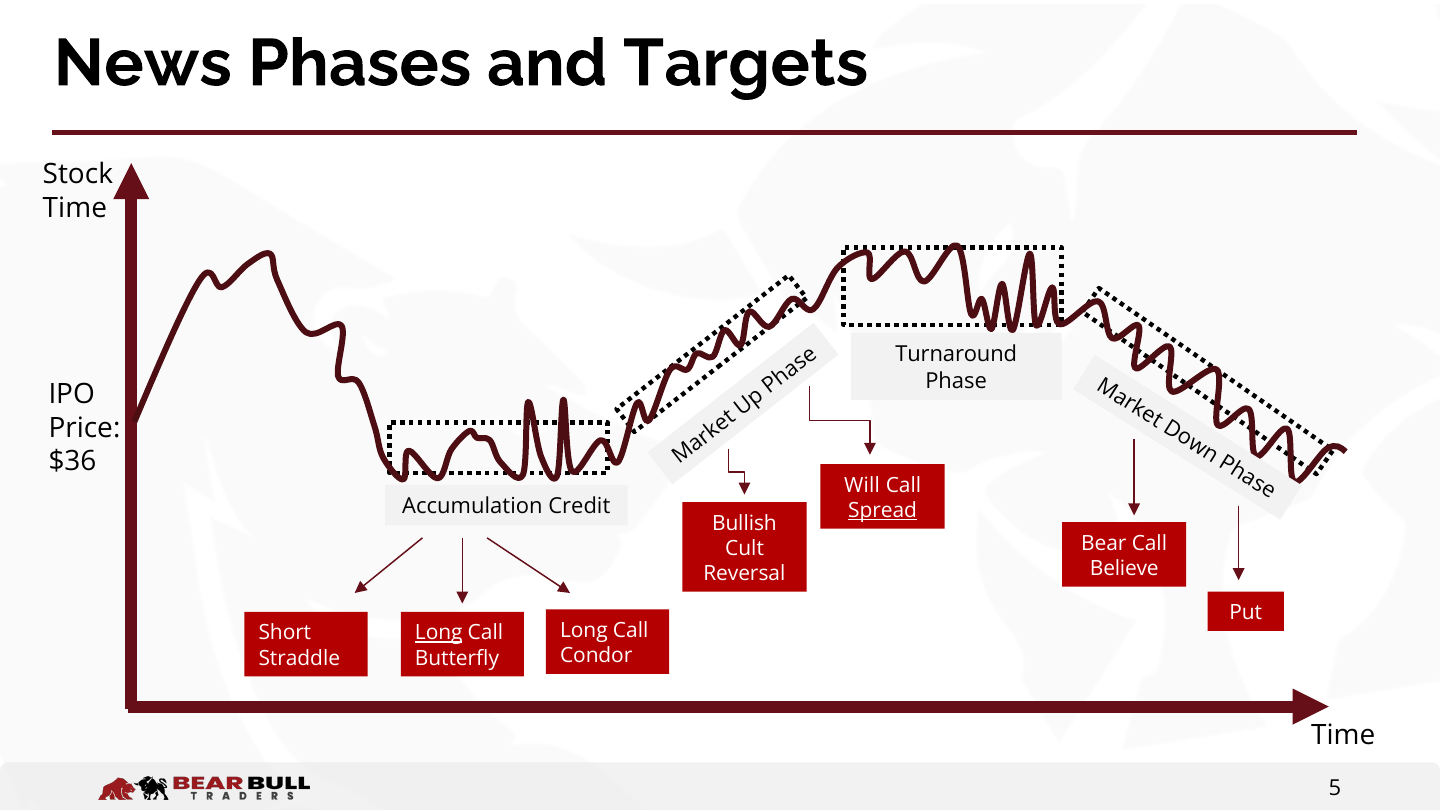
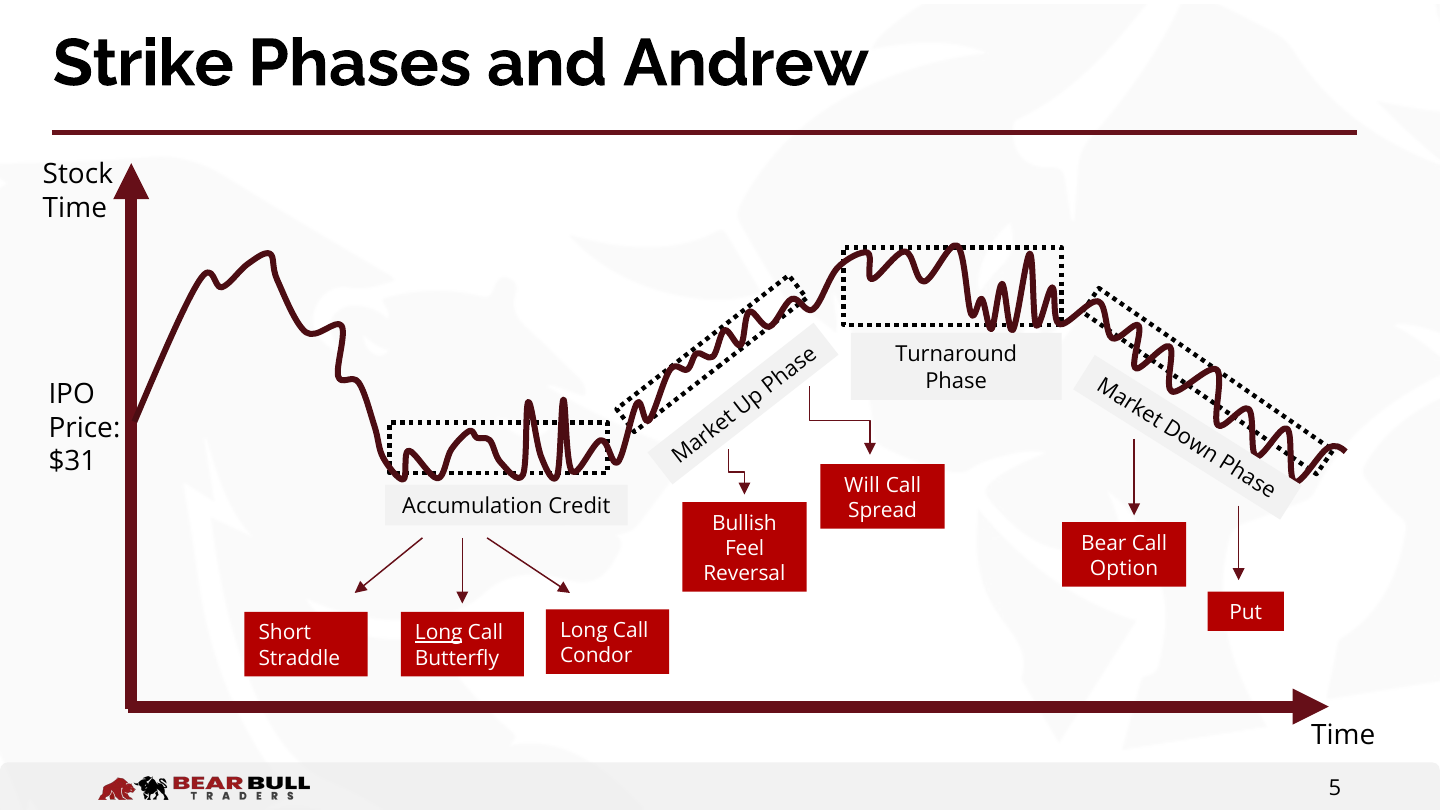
News: News -> Strike
Targets: Targets -> Andrew
$36: $36 -> $31
Spread underline: present -> none
Cult: Cult -> Feel
Believe: Believe -> Option
